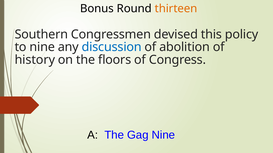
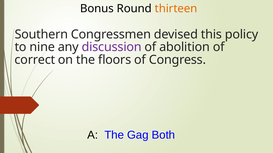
discussion colour: blue -> purple
history: history -> correct
Gag Nine: Nine -> Both
